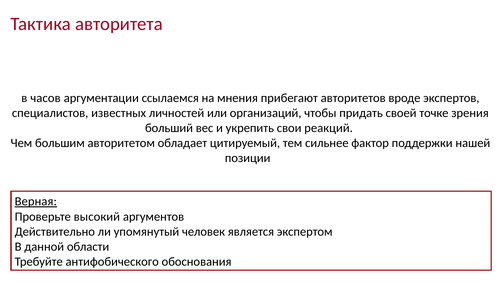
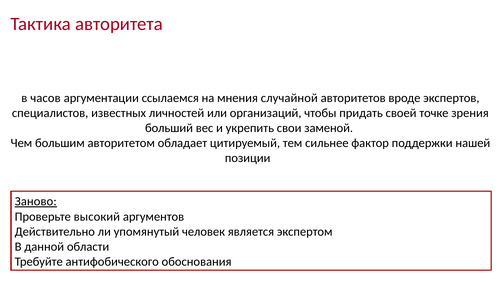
прибегают: прибегают -> случайной
реакций: реакций -> заменой
Верная: Верная -> Заново
